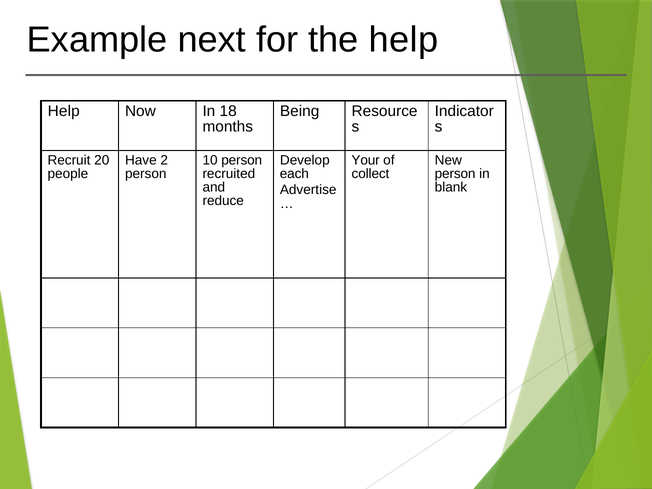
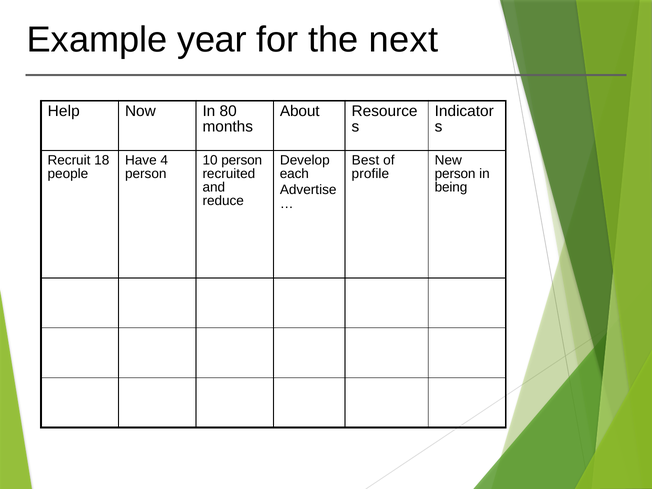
next: next -> year
the help: help -> next
18: 18 -> 80
Being: Being -> About
20: 20 -> 18
2: 2 -> 4
Your: Your -> Best
collect: collect -> profile
blank: blank -> being
